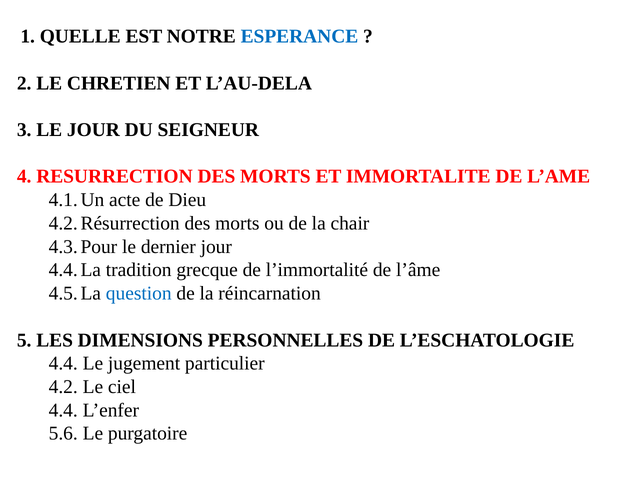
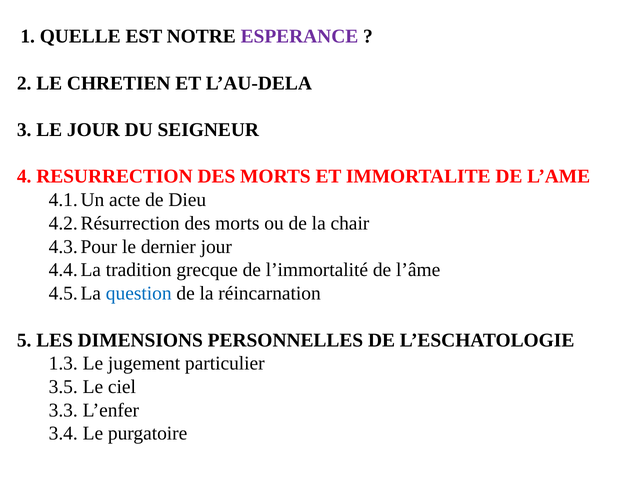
ESPERANCE colour: blue -> purple
4.4 at (63, 363): 4.4 -> 1.3
4.2: 4.2 -> 3.5
4.4 at (63, 410): 4.4 -> 3.3
5.6: 5.6 -> 3.4
